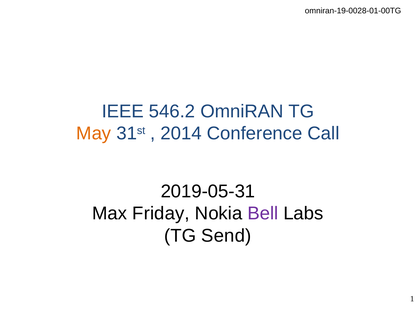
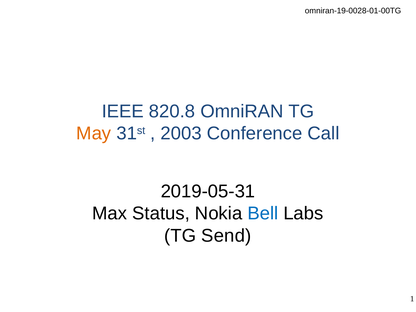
546.2: 546.2 -> 820.8
2014: 2014 -> 2003
Friday: Friday -> Status
Bell colour: purple -> blue
